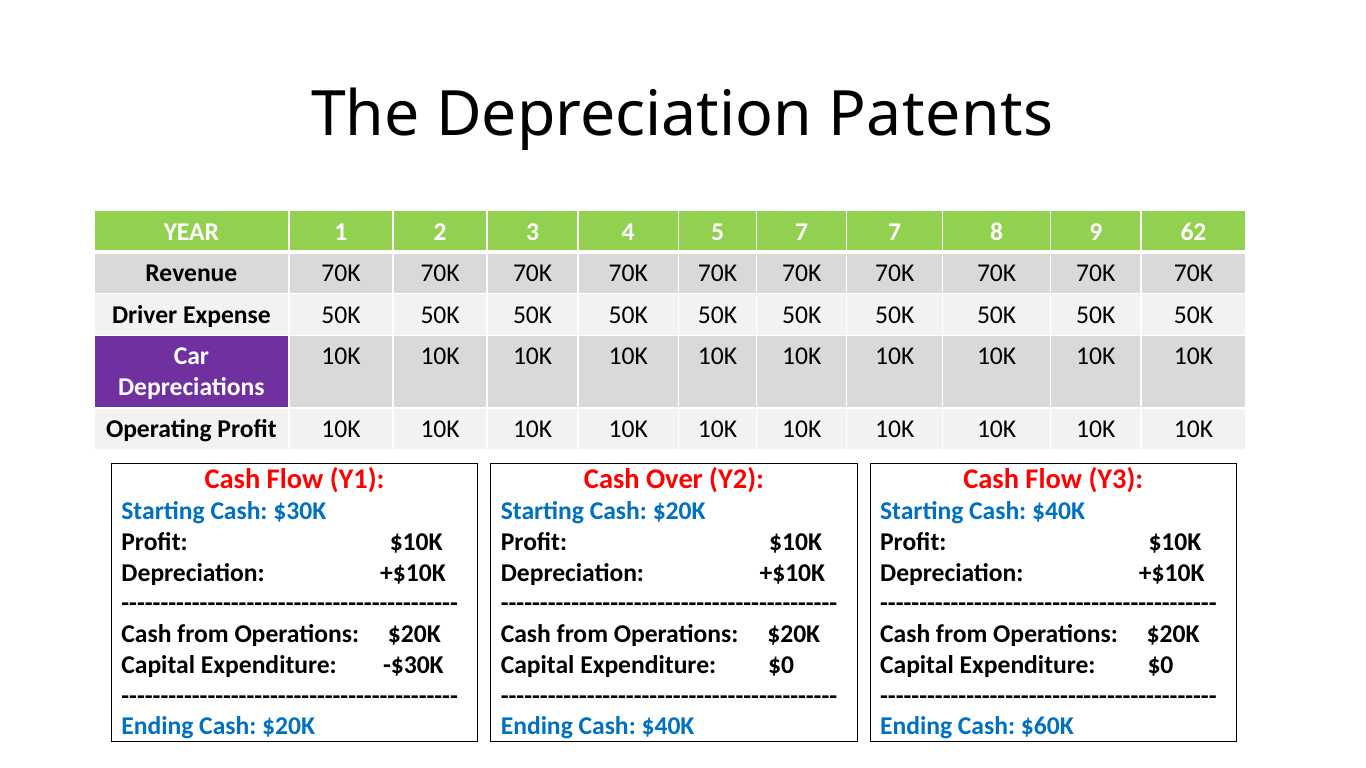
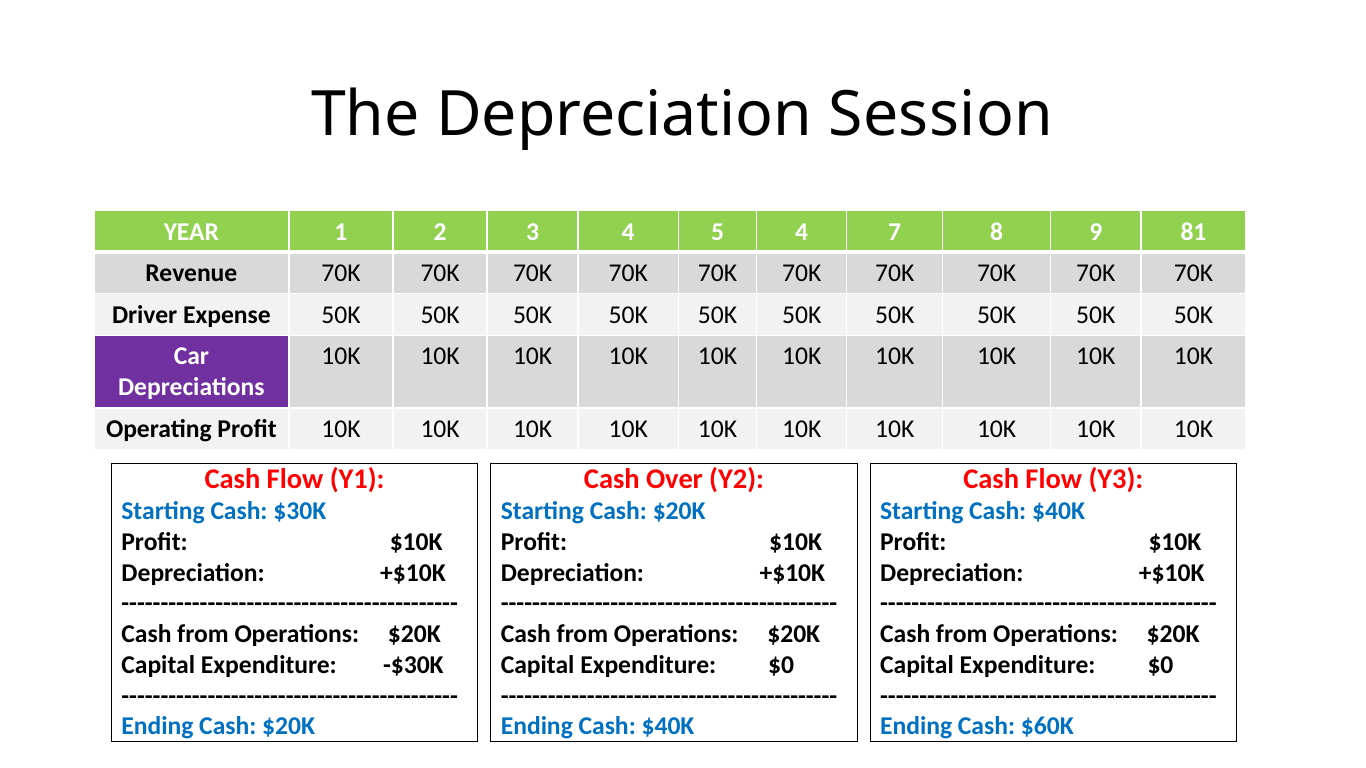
Patents: Patents -> Session
5 7: 7 -> 4
62: 62 -> 81
